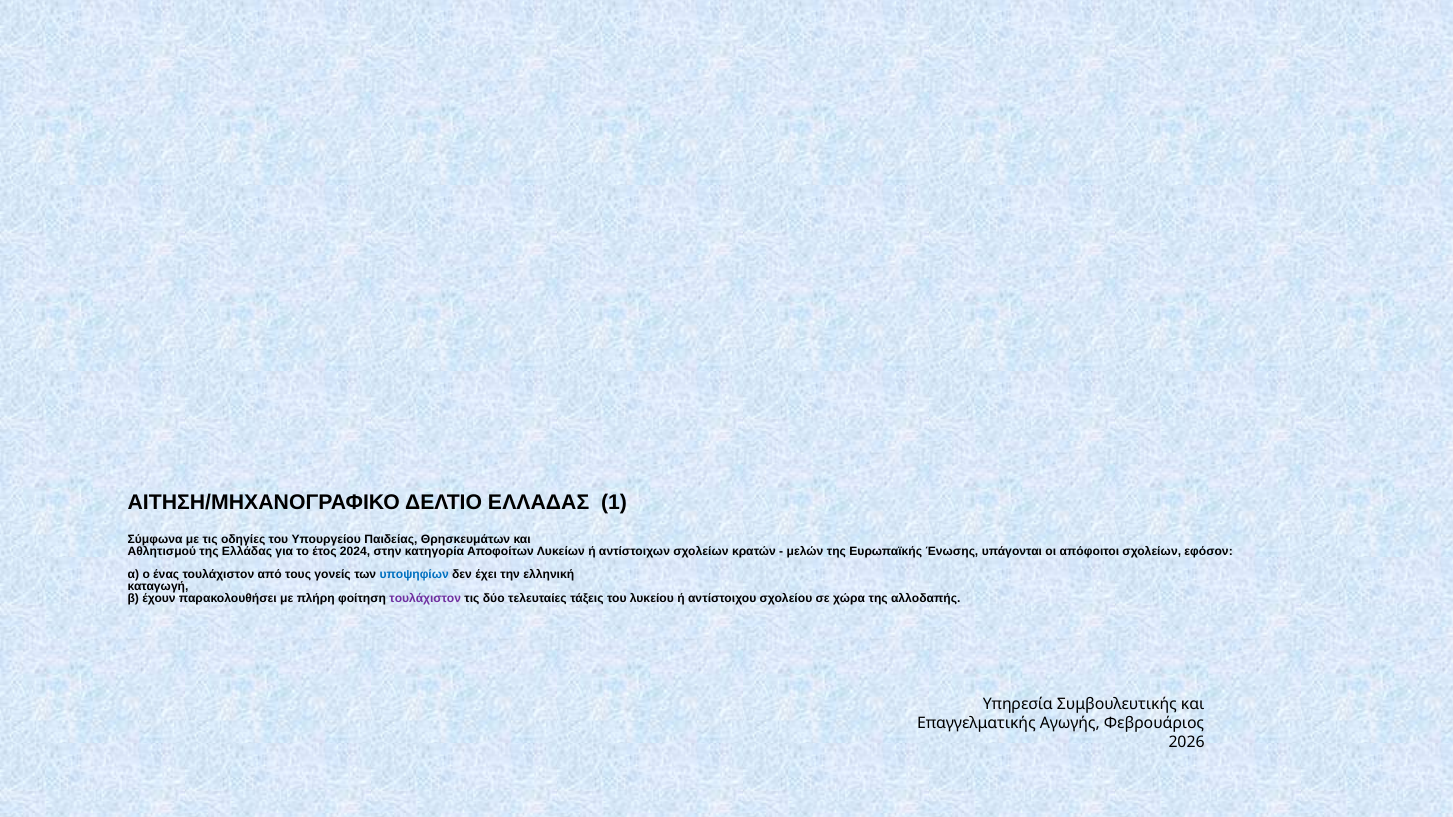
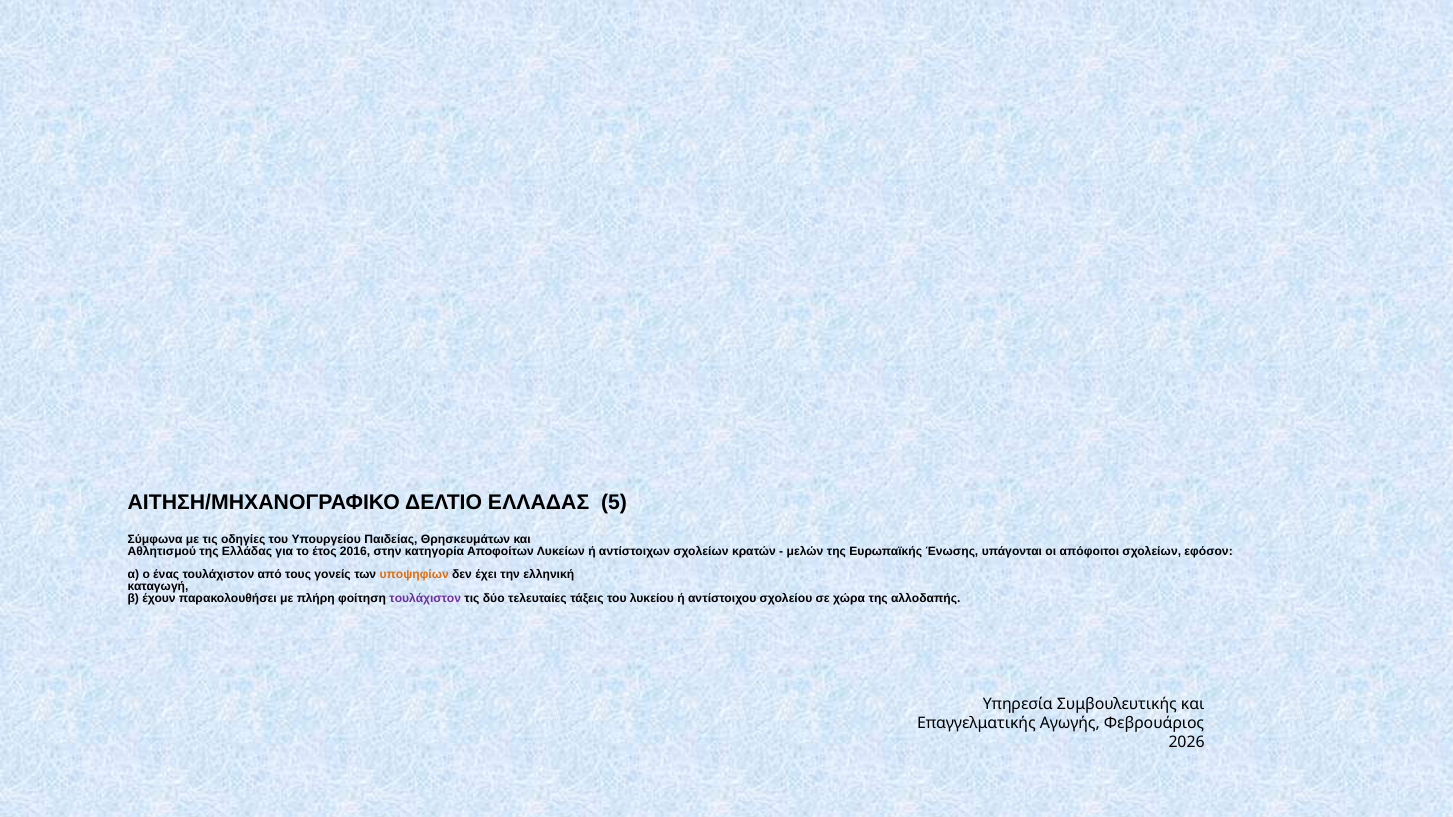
1: 1 -> 5
2024: 2024 -> 2016
υποψηφίων colour: blue -> orange
